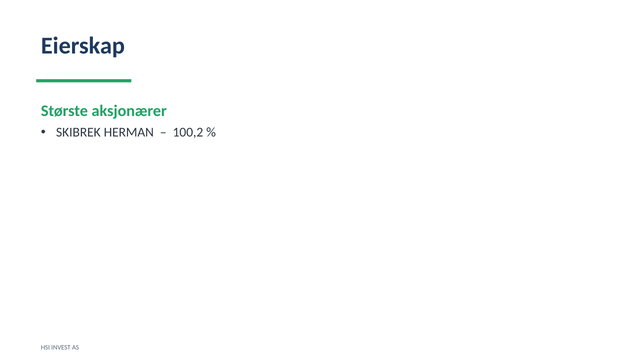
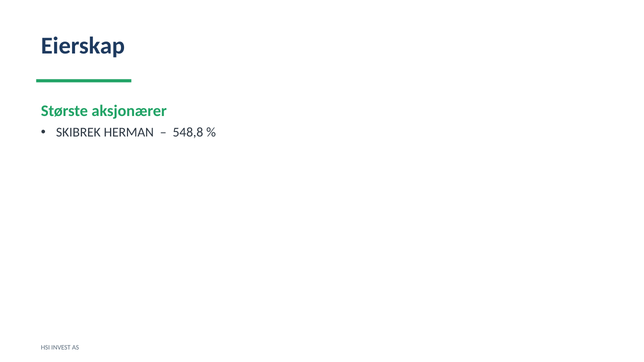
100,2: 100,2 -> 548,8
